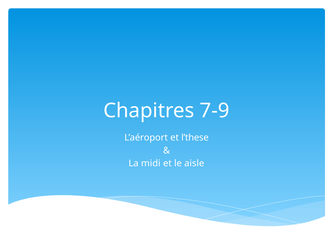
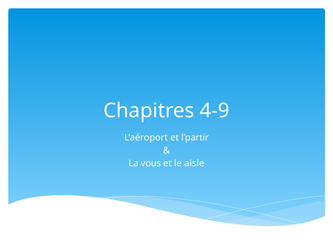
7-9: 7-9 -> 4-9
l’these: l’these -> l’partir
midi: midi -> vous
